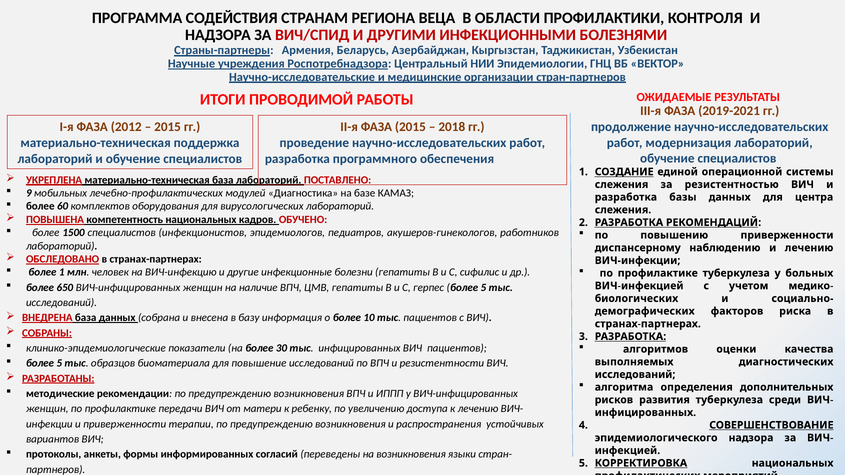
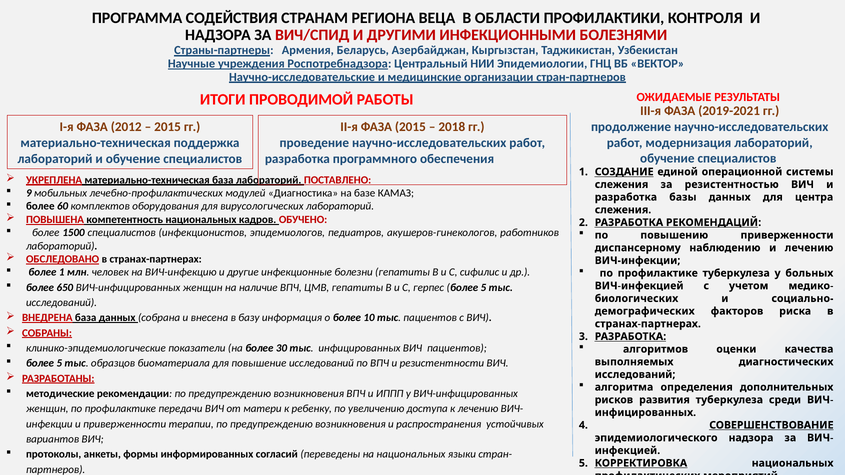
на возникновения: возникновения -> национальных
